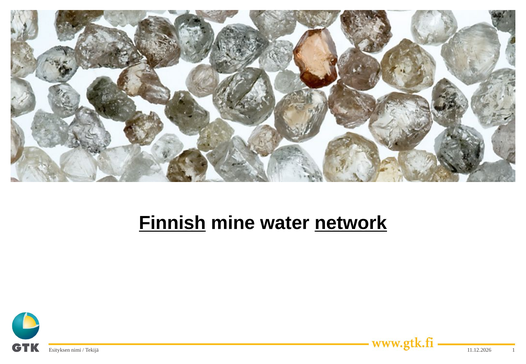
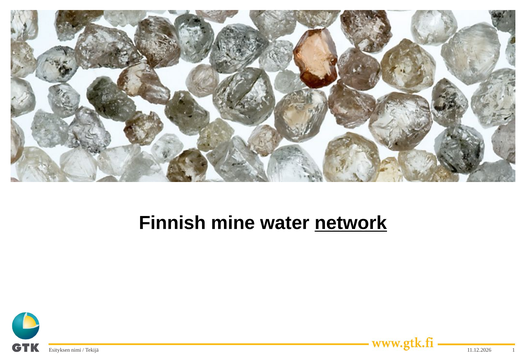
Finnish underline: present -> none
